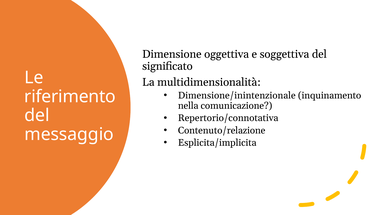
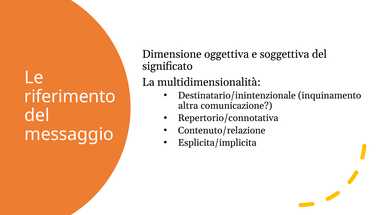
Dimensione/inintenzionale: Dimensione/inintenzionale -> Destinatario/inintenzionale
nella: nella -> altra
